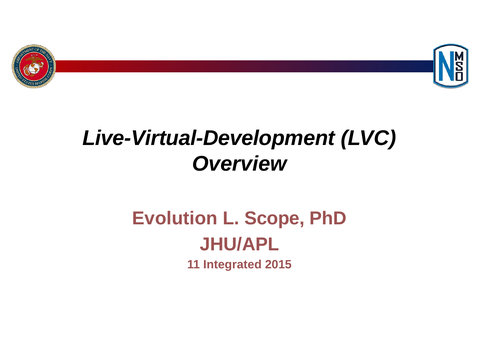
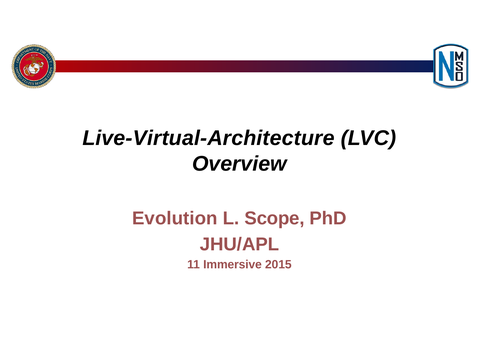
Live-Virtual-Development: Live-Virtual-Development -> Live-Virtual-Architecture
Integrated: Integrated -> Immersive
